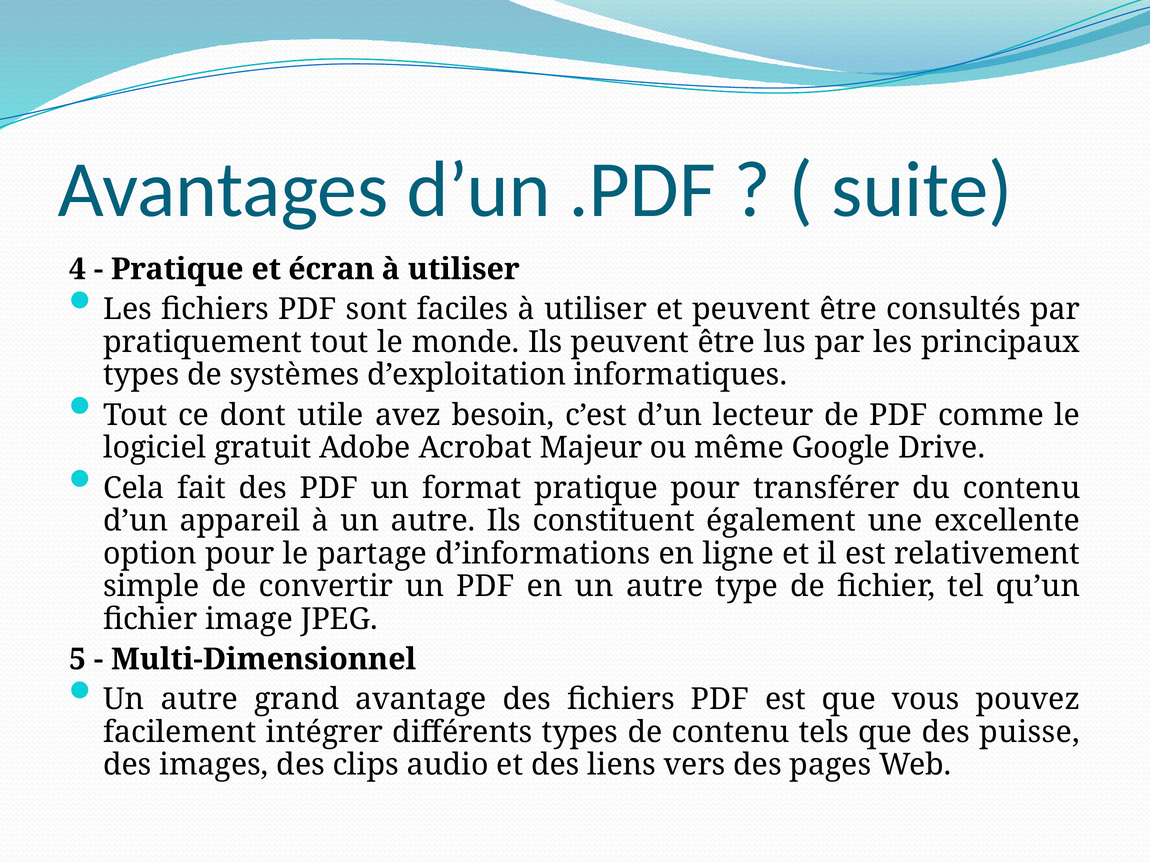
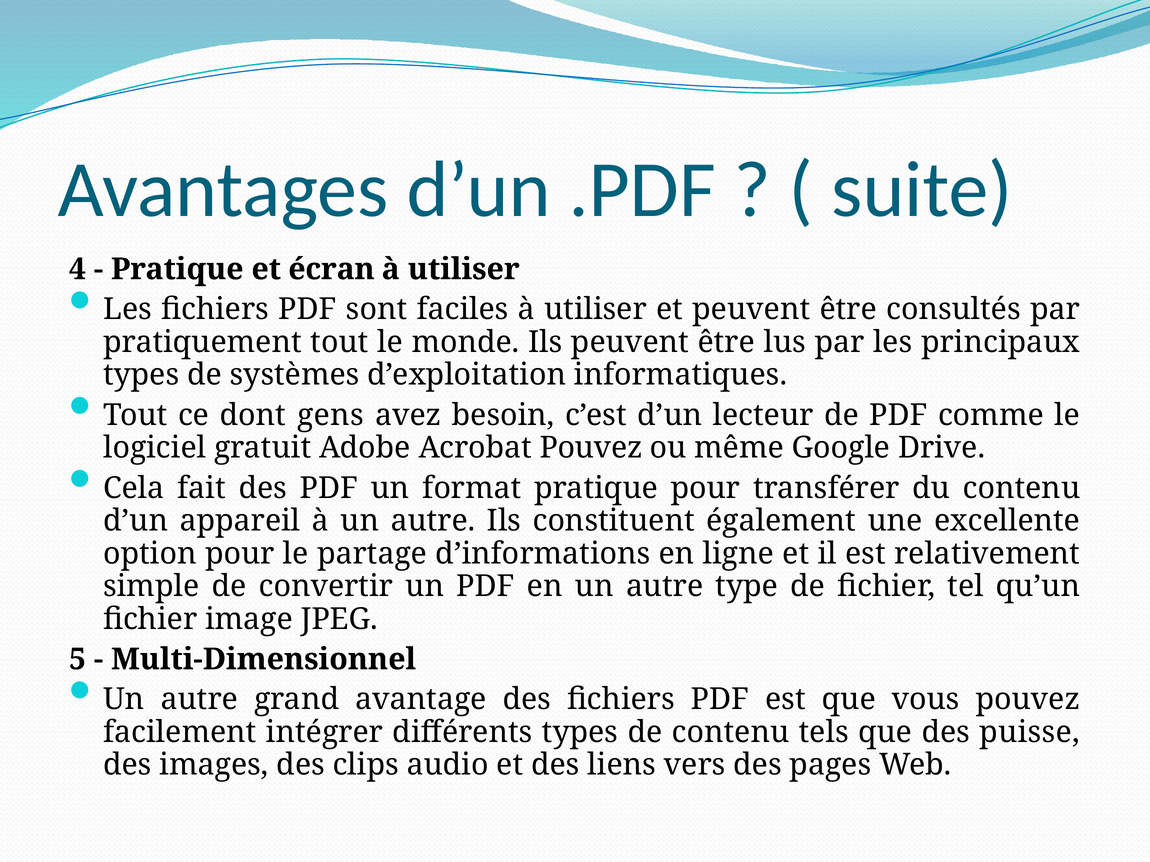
utile: utile -> gens
Acrobat Majeur: Majeur -> Pouvez
